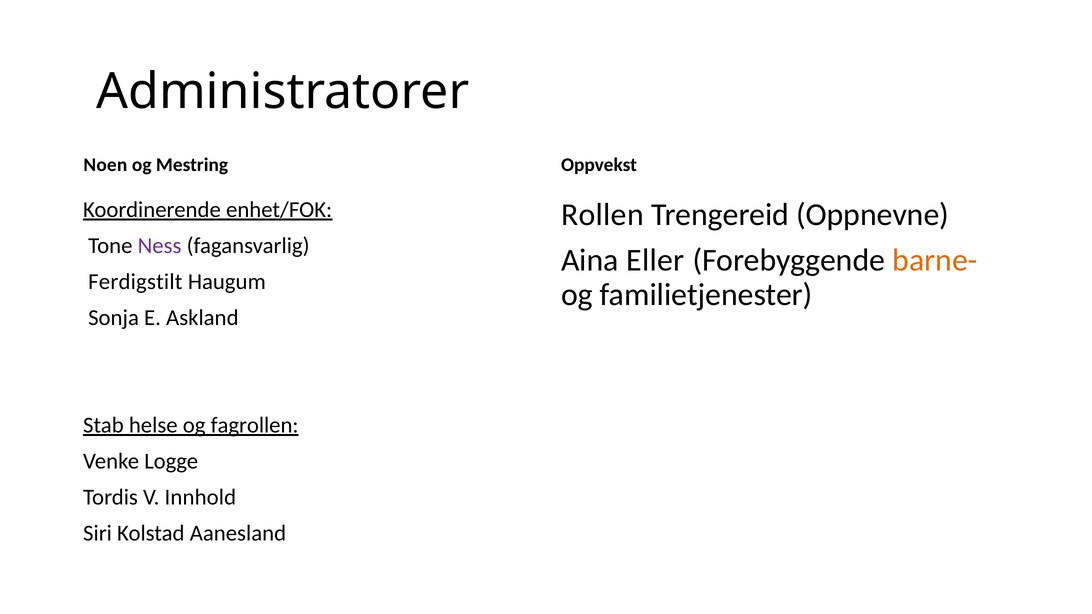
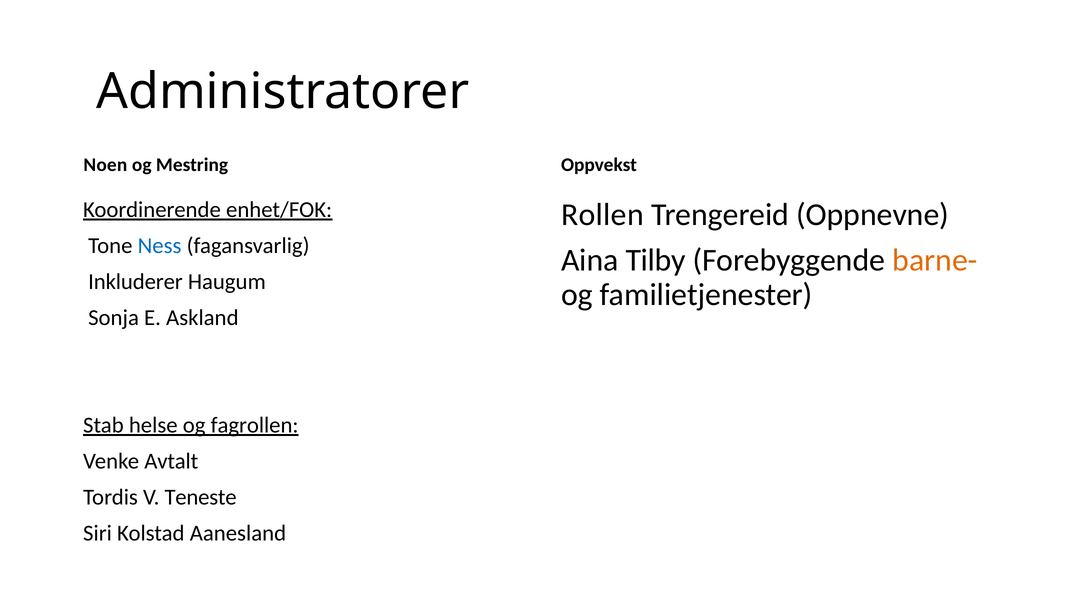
Ness colour: purple -> blue
Eller: Eller -> Tilby
Ferdigstilt: Ferdigstilt -> Inkluderer
Logge: Logge -> Avtalt
Innhold: Innhold -> Teneste
